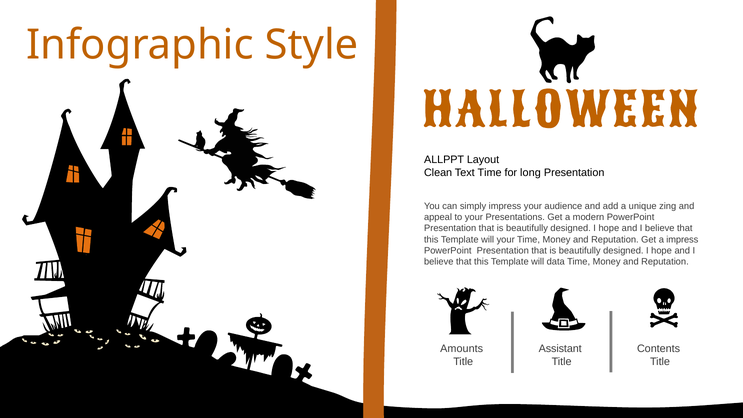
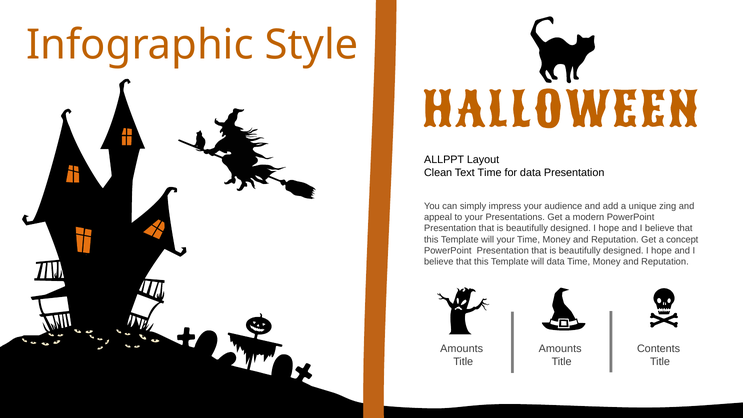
for long: long -> data
a impress: impress -> concept
Assistant at (560, 349): Assistant -> Amounts
